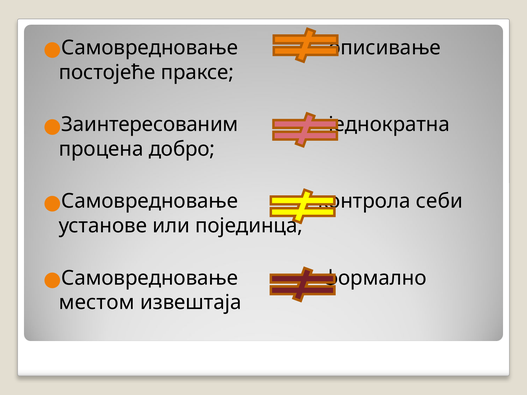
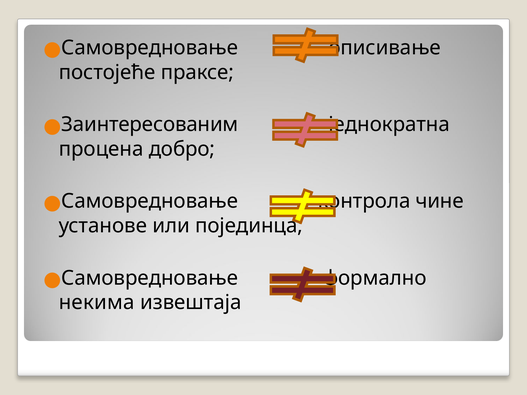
себи: себи -> чине
местом: местом -> некима
